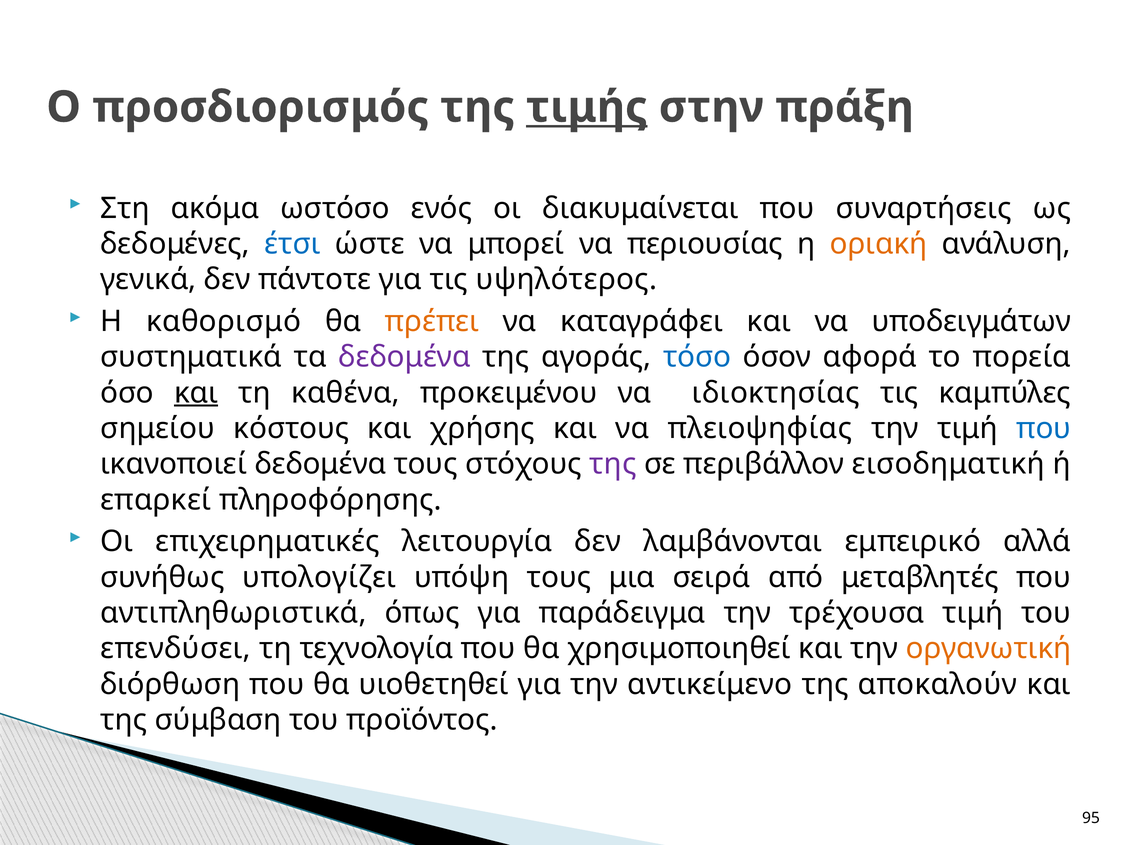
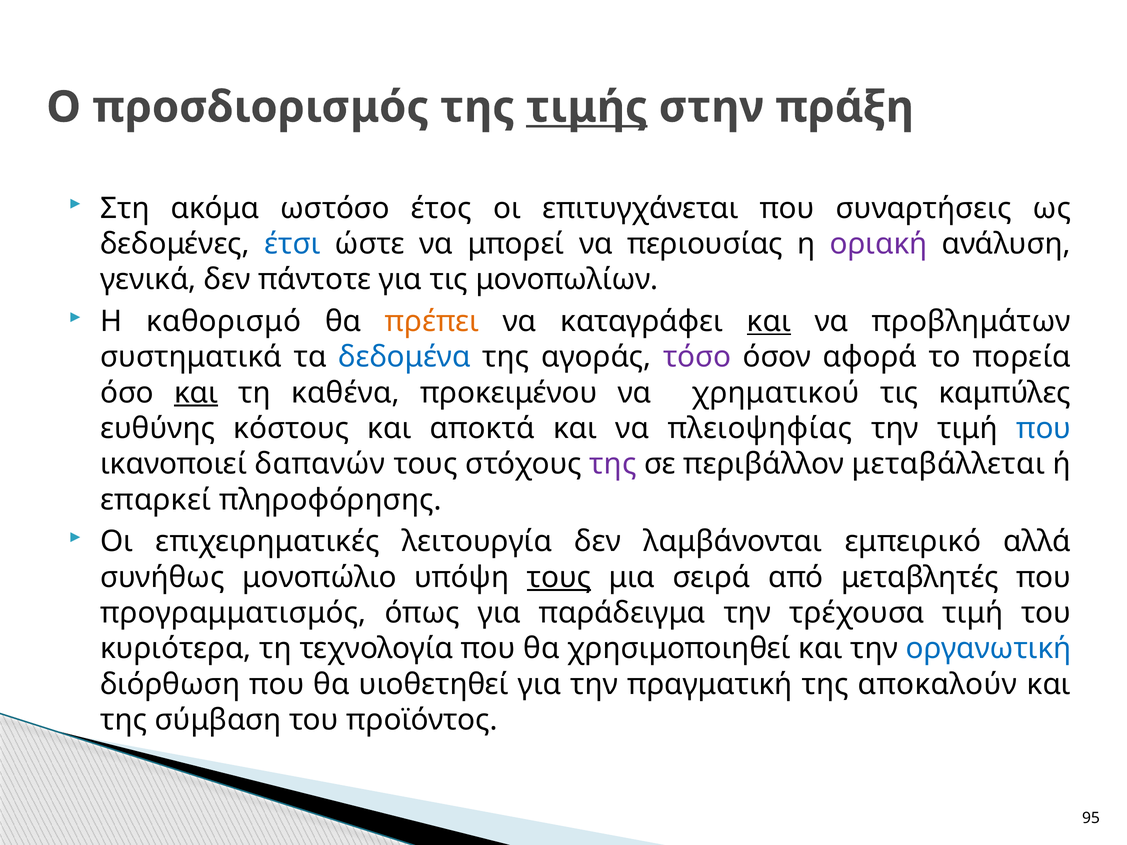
ενός: ενός -> έτος
διακυμαίνεται: διακυμαίνεται -> επιτυγχάνεται
οριακή colour: orange -> purple
υψηλότερος: υψηλότερος -> μονοπωλίων
και at (769, 322) underline: none -> present
υποδειγμάτων: υποδειγμάτων -> προβλημάτων
δεδομένα at (405, 357) colour: purple -> blue
τόσο colour: blue -> purple
ιδιοκτησίας: ιδιοκτησίας -> χρηματικού
σημείου: σημείου -> ευθύνης
χρήσης: χρήσης -> αποκτά
ικανοποιεί δεδομένα: δεδομένα -> δαπανών
εισοδηματική: εισοδηματική -> μεταβάλλεται
υπολογίζει: υπολογίζει -> μονοπώλιο
τους at (559, 578) underline: none -> present
αντιπληθωριστικά: αντιπληθωριστικά -> προγραμματισμός
επενδύσει: επενδύσει -> κυριότερα
οργανωτική colour: orange -> blue
αντικείμενο: αντικείμενο -> πραγματική
